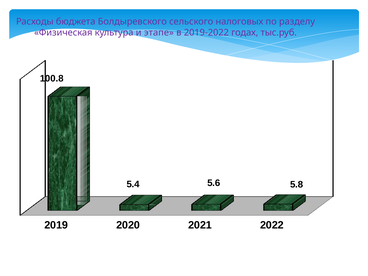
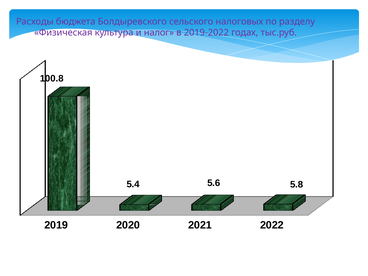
этапе: этапе -> налог
